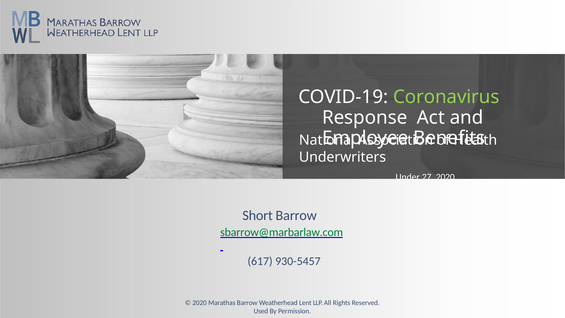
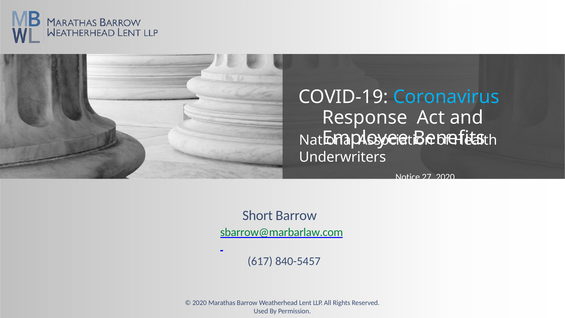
Coronavirus colour: light green -> light blue
Under: Under -> Notice
930-5457: 930-5457 -> 840-5457
